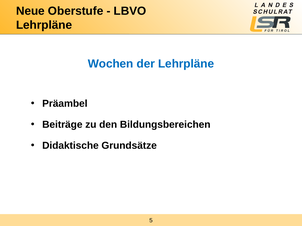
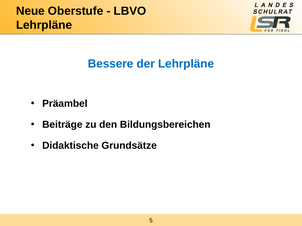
Wochen: Wochen -> Bessere
